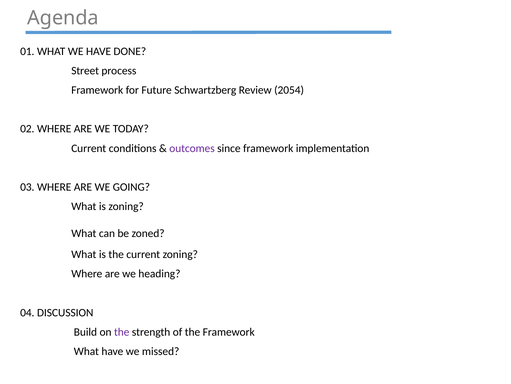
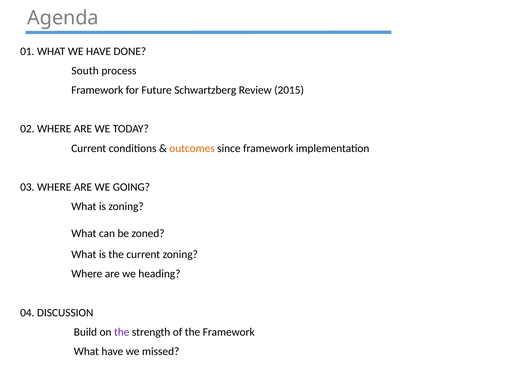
Street: Street -> South
2054: 2054 -> 2015
outcomes colour: purple -> orange
